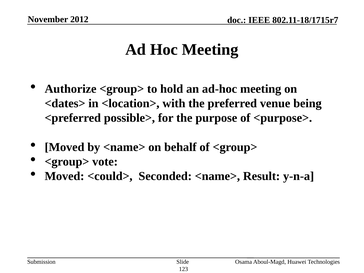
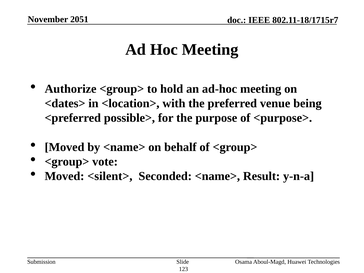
2012: 2012 -> 2051
<could>: <could> -> <silent>
